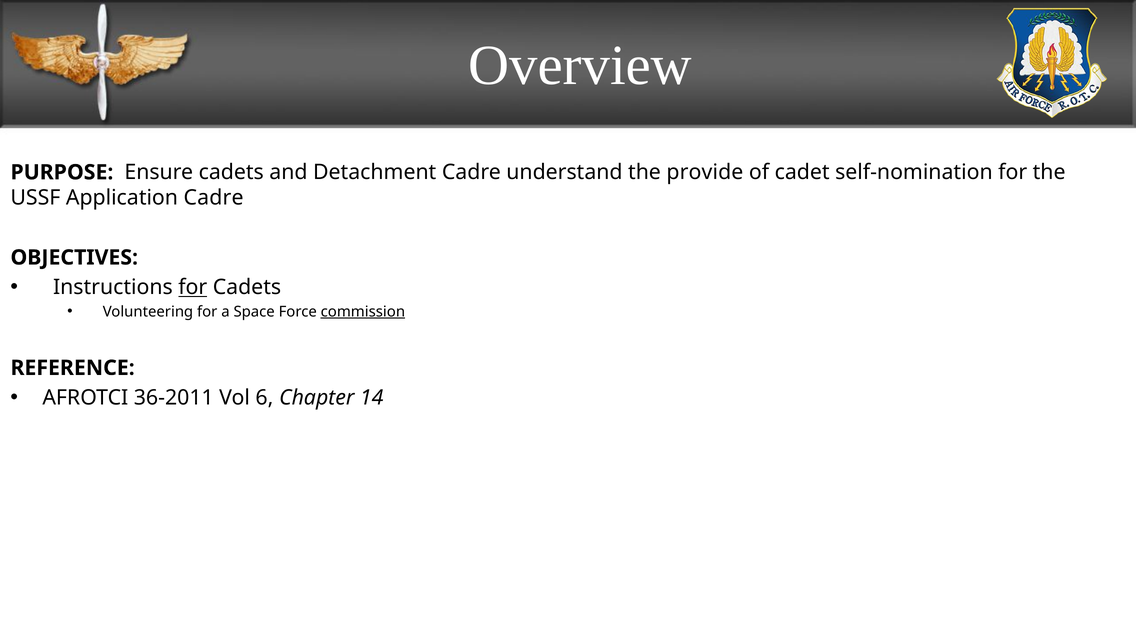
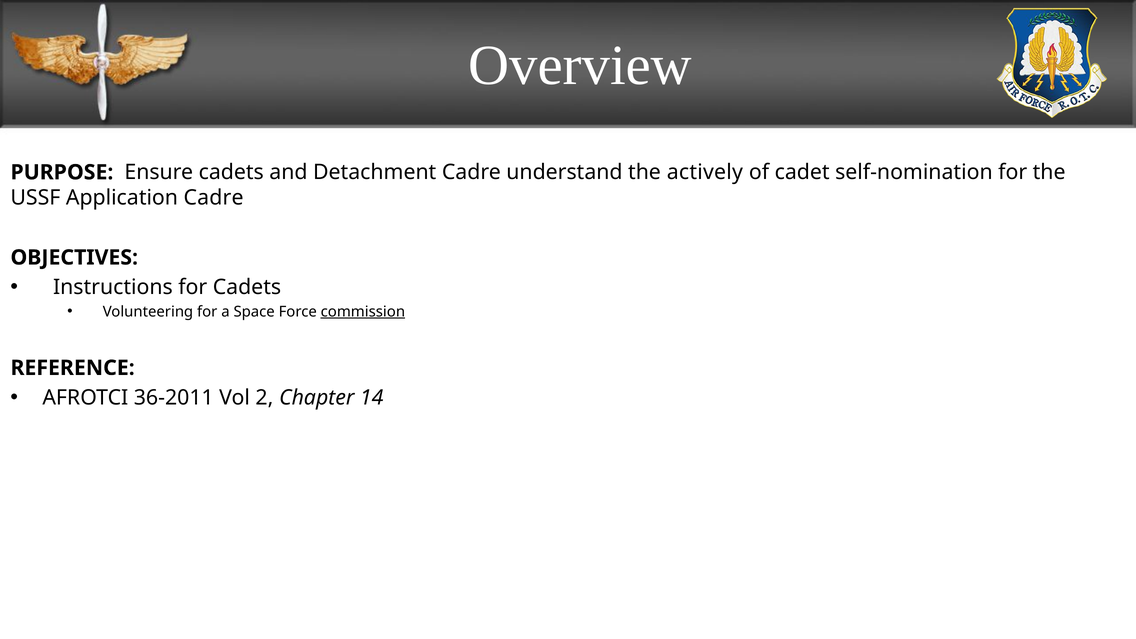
provide: provide -> actively
for at (193, 287) underline: present -> none
6: 6 -> 2
